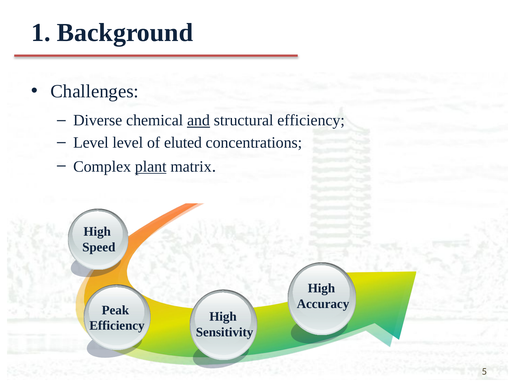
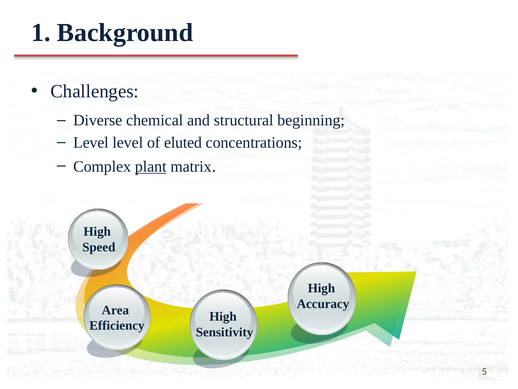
and underline: present -> none
structural efficiency: efficiency -> beginning
Peak: Peak -> Area
